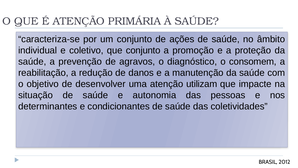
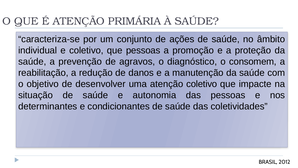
que conjunto: conjunto -> pessoas
atenção utilizam: utilizam -> coletivo
